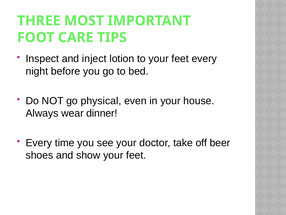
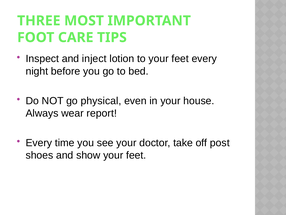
dinner: dinner -> report
beer: beer -> post
